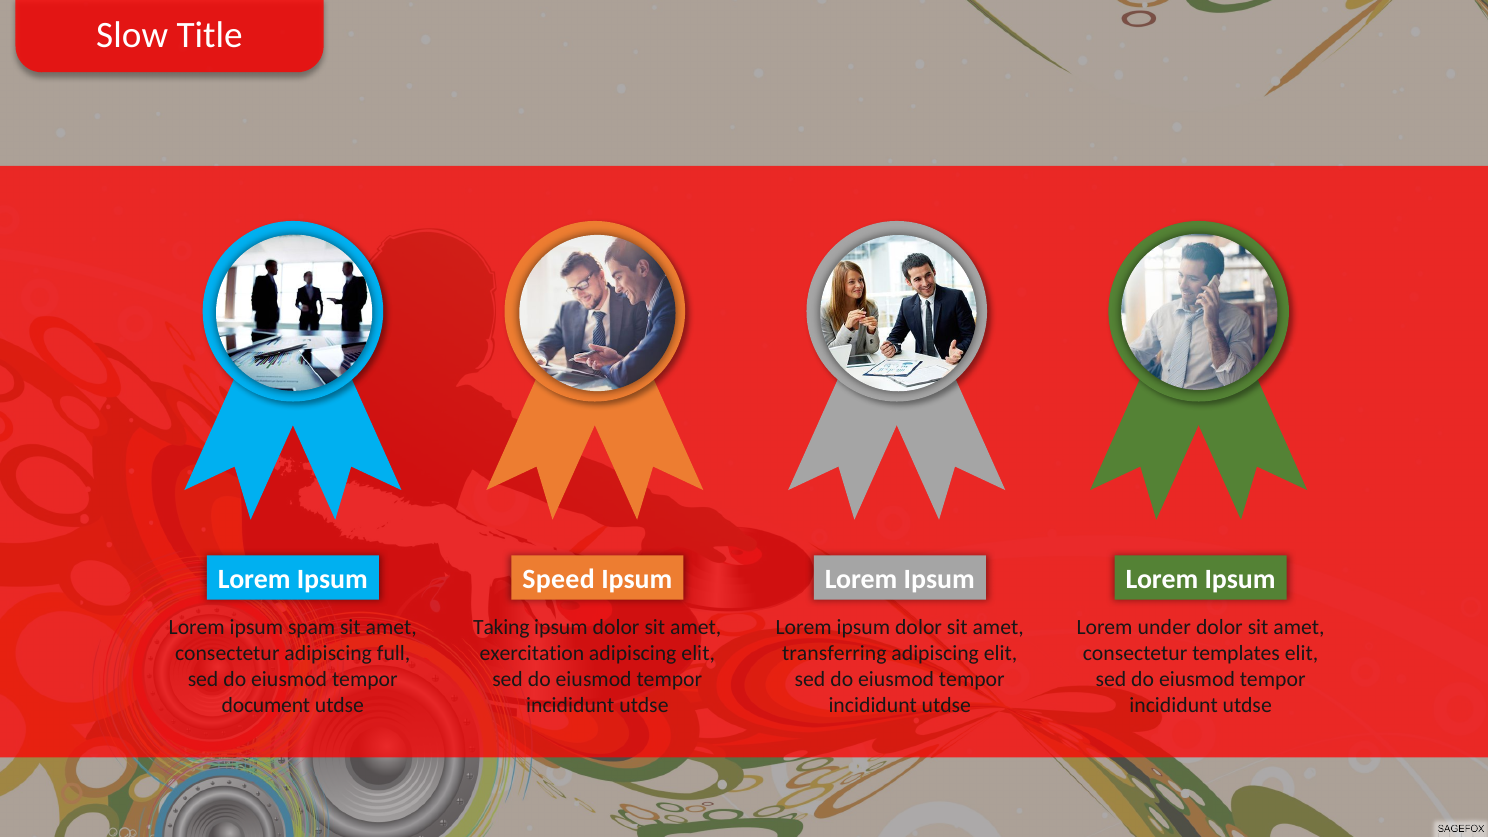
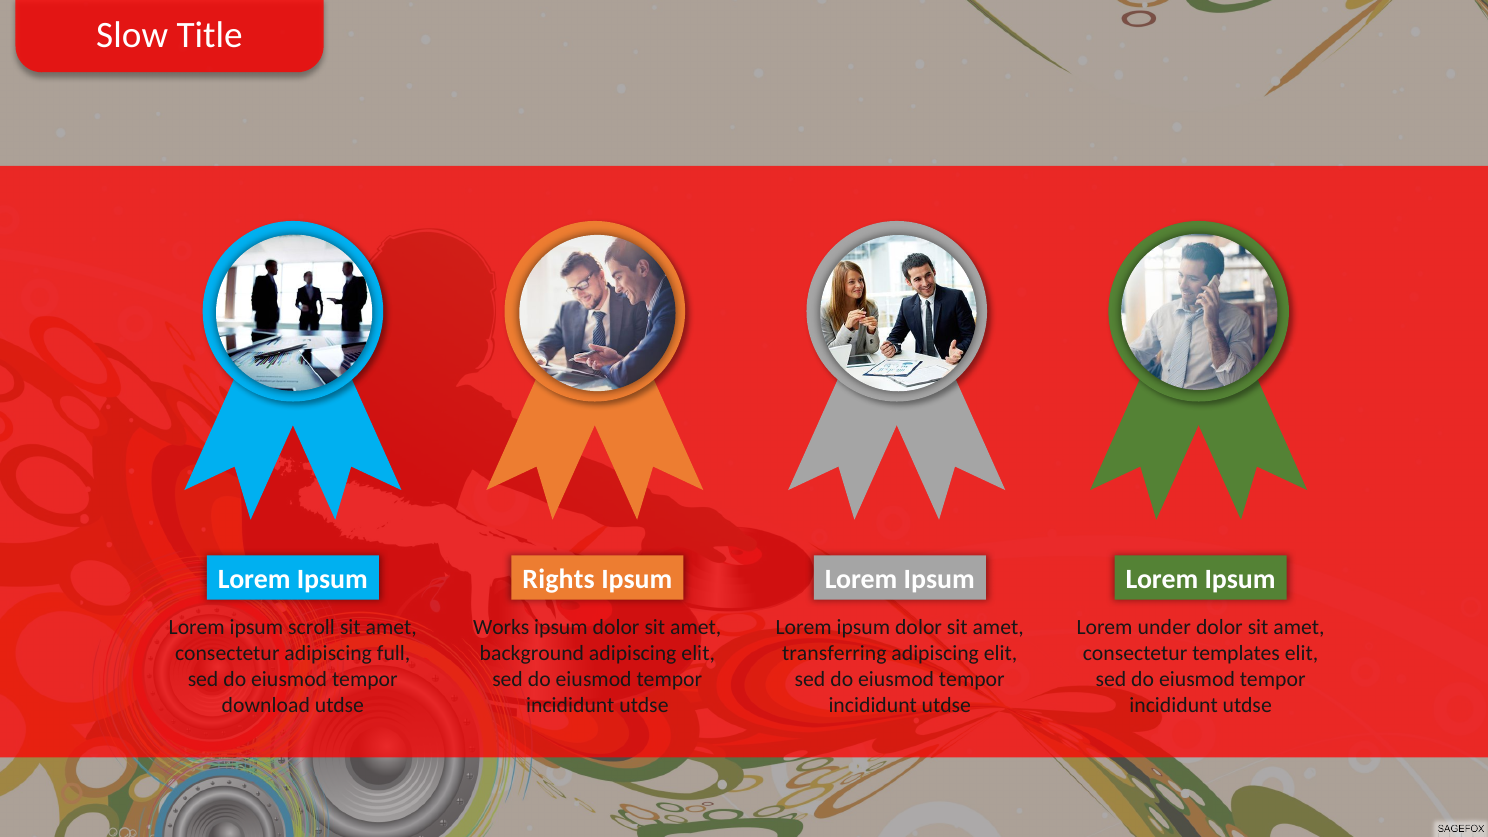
Speed: Speed -> Rights
spam: spam -> scroll
Taking: Taking -> Works
exercitation: exercitation -> background
document: document -> download
